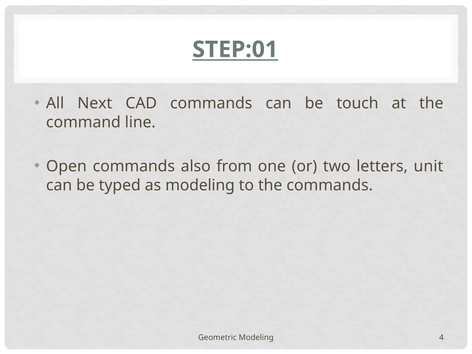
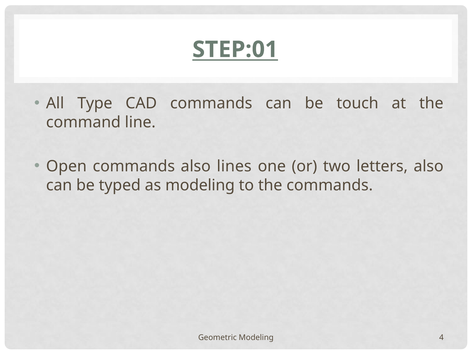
Next: Next -> Type
from: from -> lines
letters unit: unit -> also
